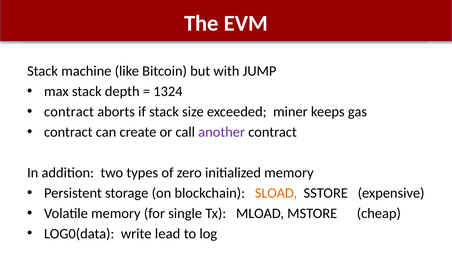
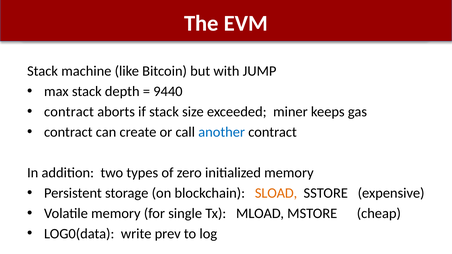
1324: 1324 -> 9440
another colour: purple -> blue
lead: lead -> prev
